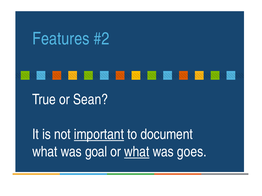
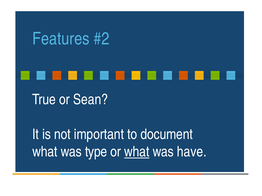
important underline: present -> none
goal: goal -> type
goes: goes -> have
